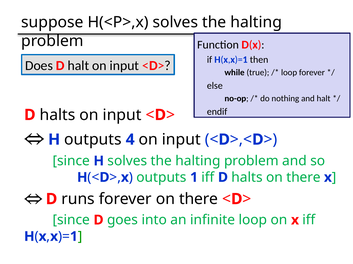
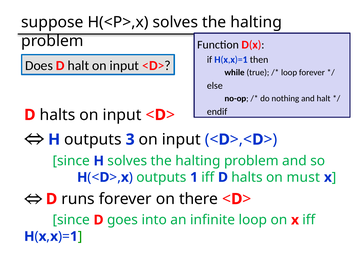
4: 4 -> 3
halts on there: there -> must
